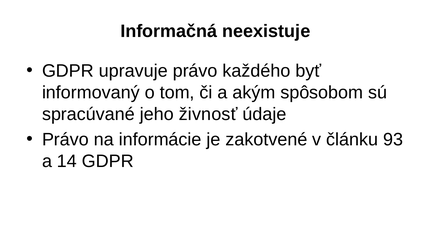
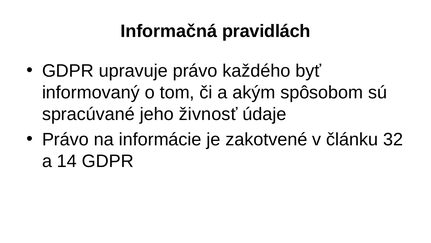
neexistuje: neexistuje -> pravidlách
93: 93 -> 32
